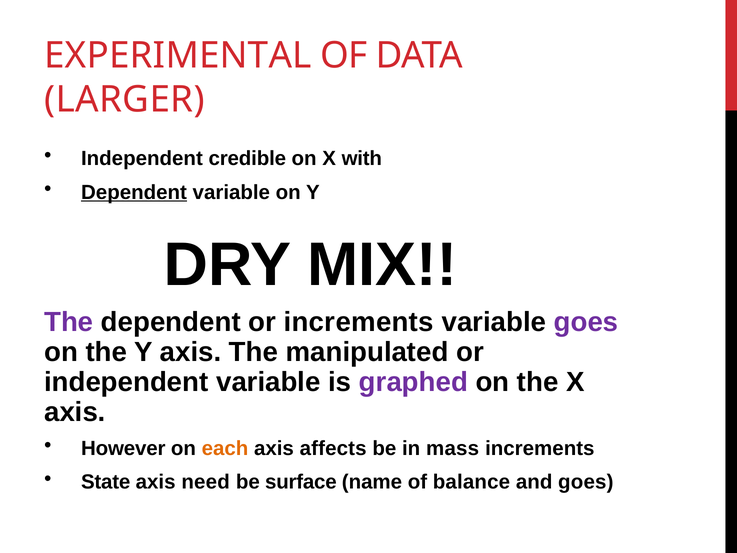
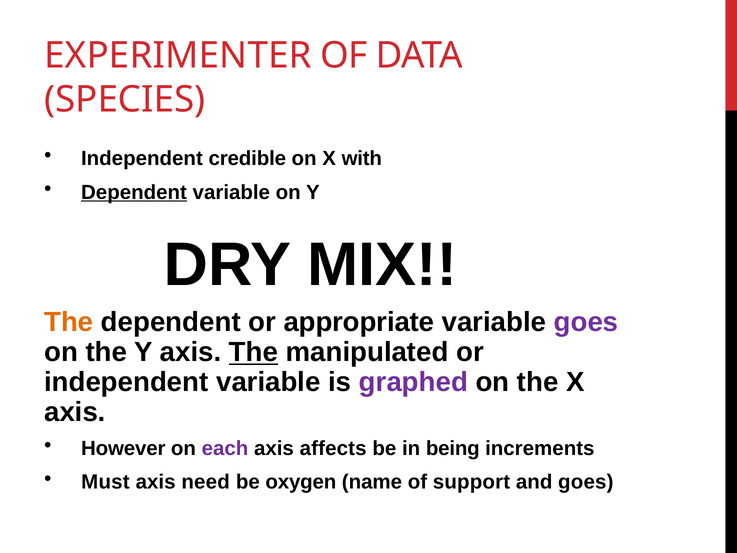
EXPERIMENTAL: EXPERIMENTAL -> EXPERIMENTER
LARGER: LARGER -> SPECIES
The at (69, 322) colour: purple -> orange
or increments: increments -> appropriate
The at (253, 352) underline: none -> present
each colour: orange -> purple
mass: mass -> being
State: State -> Must
surface: surface -> oxygen
balance: balance -> support
